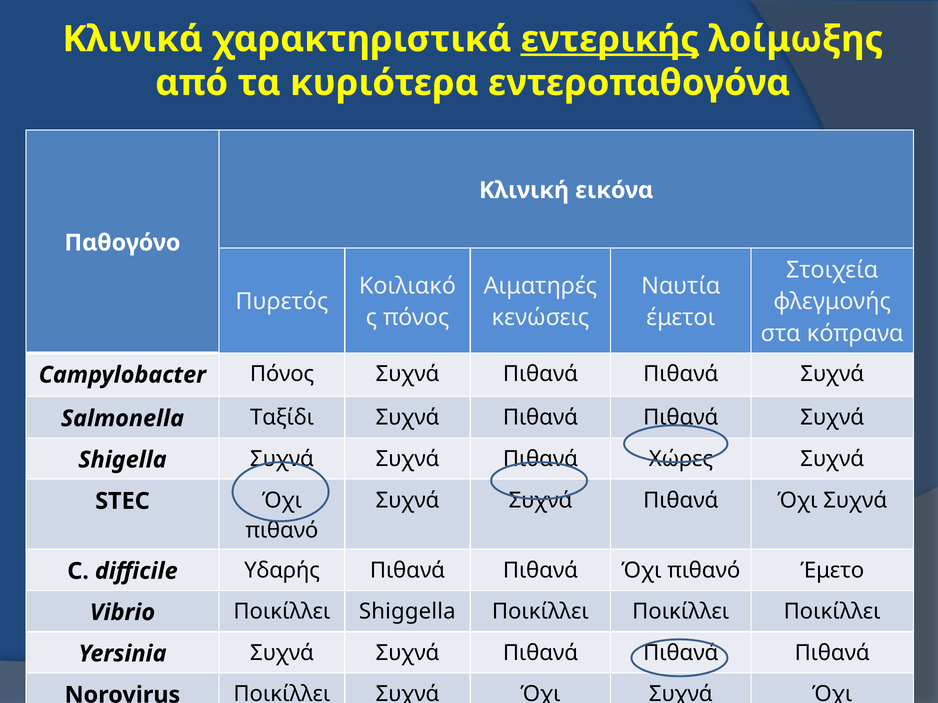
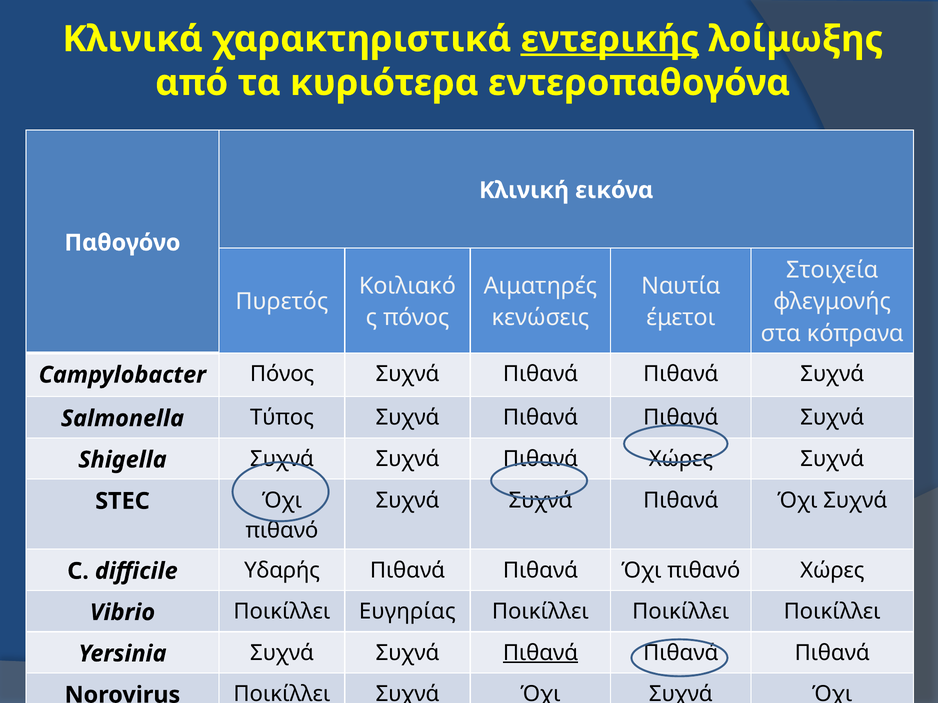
Ταξίδι: Ταξίδι -> Τύπος
πιθανό Έμετο: Έμετο -> Χώρες
Shiggella: Shiggella -> Ευγηρίας
Πιθανά at (541, 653) underline: none -> present
